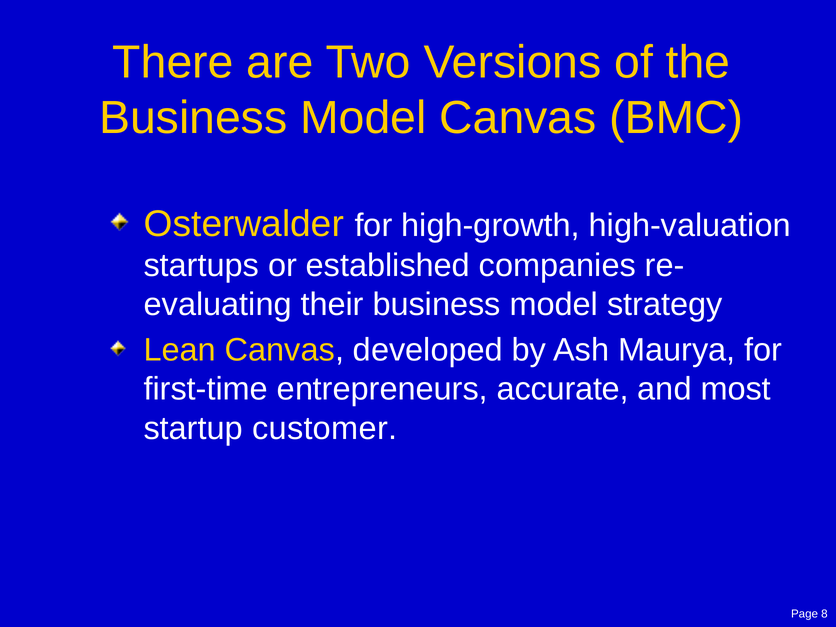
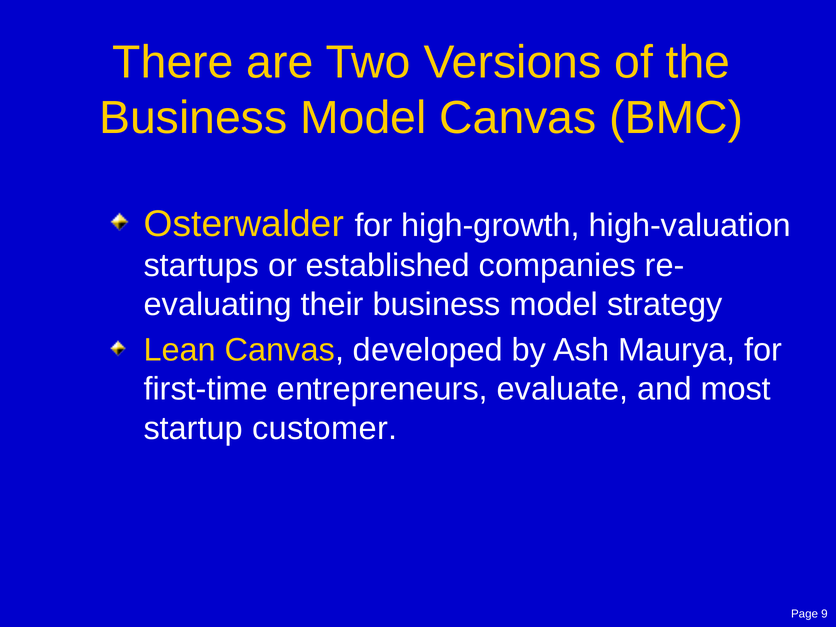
accurate: accurate -> evaluate
8: 8 -> 9
